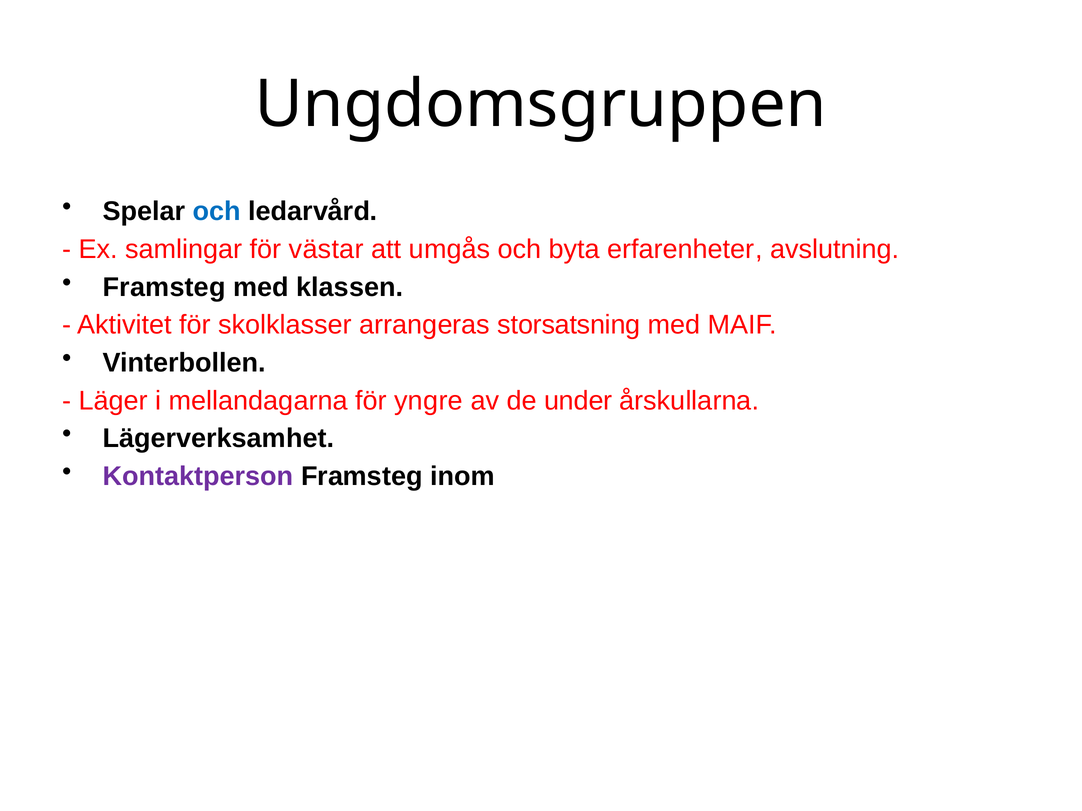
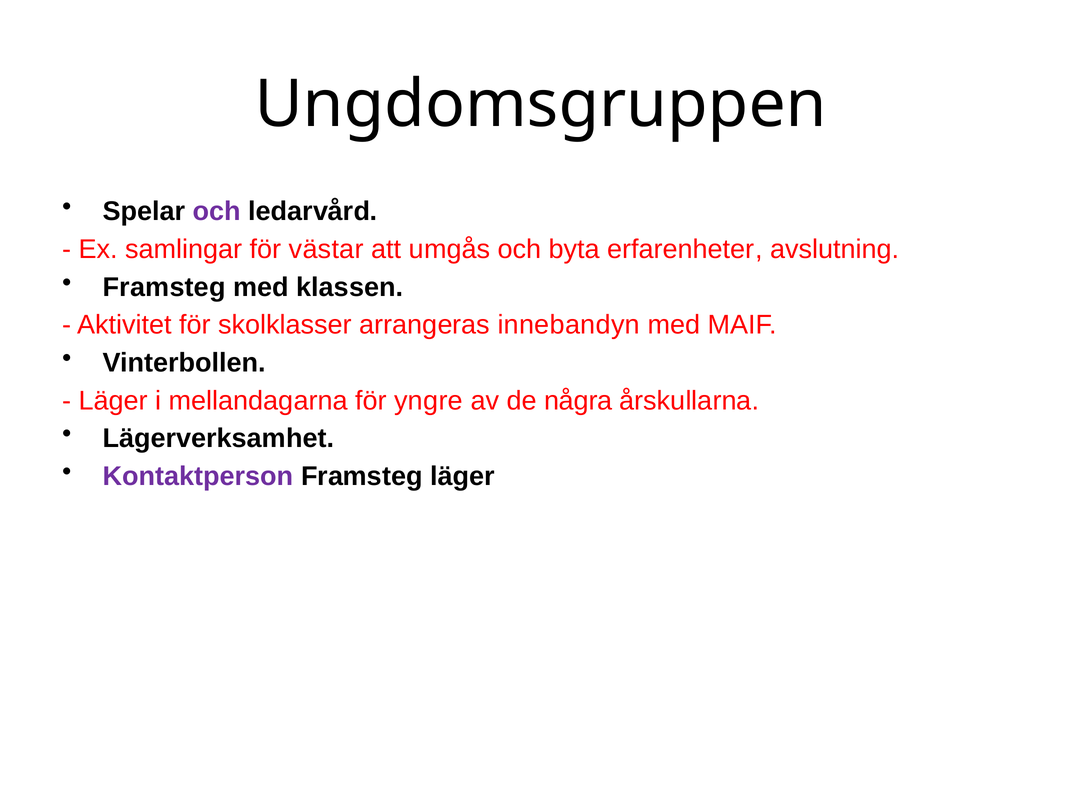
och at (217, 212) colour: blue -> purple
storsatsning: storsatsning -> innebandyn
under: under -> några
Framsteg inom: inom -> läger
